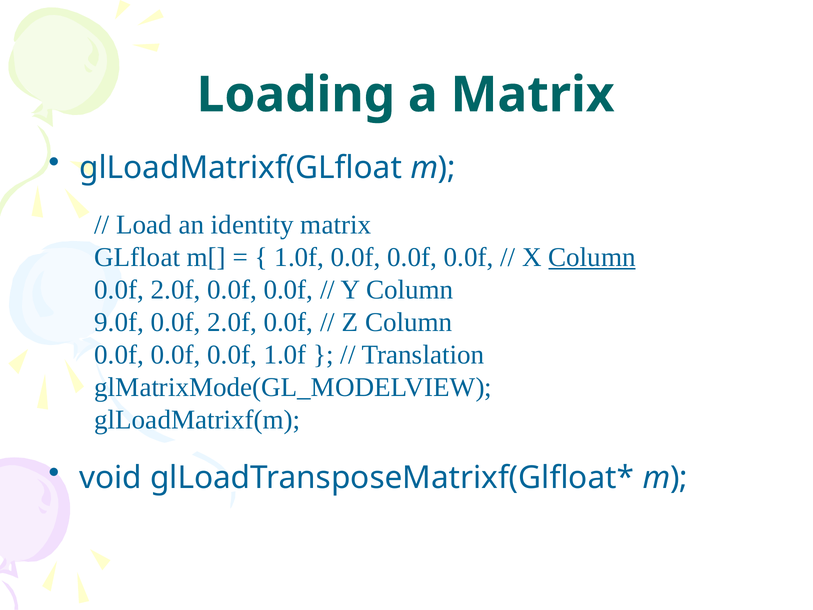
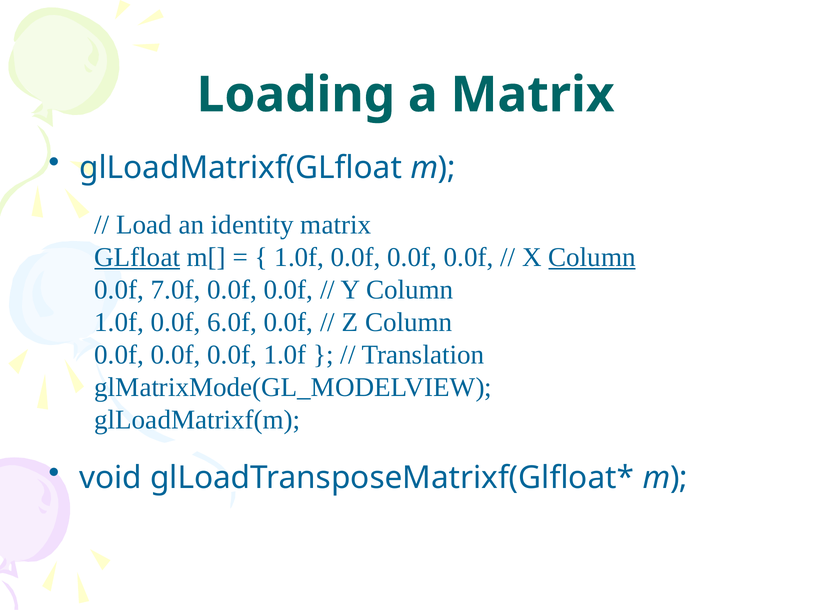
GLfloat underline: none -> present
2.0f at (176, 290): 2.0f -> 7.0f
9.0f at (119, 322): 9.0f -> 1.0f
2.0f at (232, 322): 2.0f -> 6.0f
